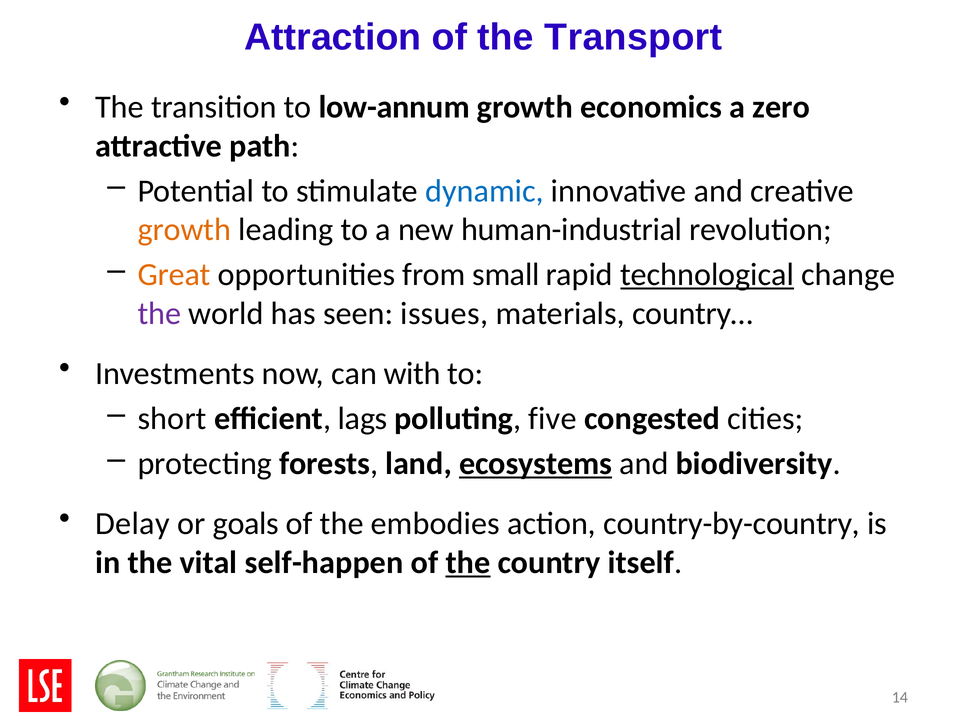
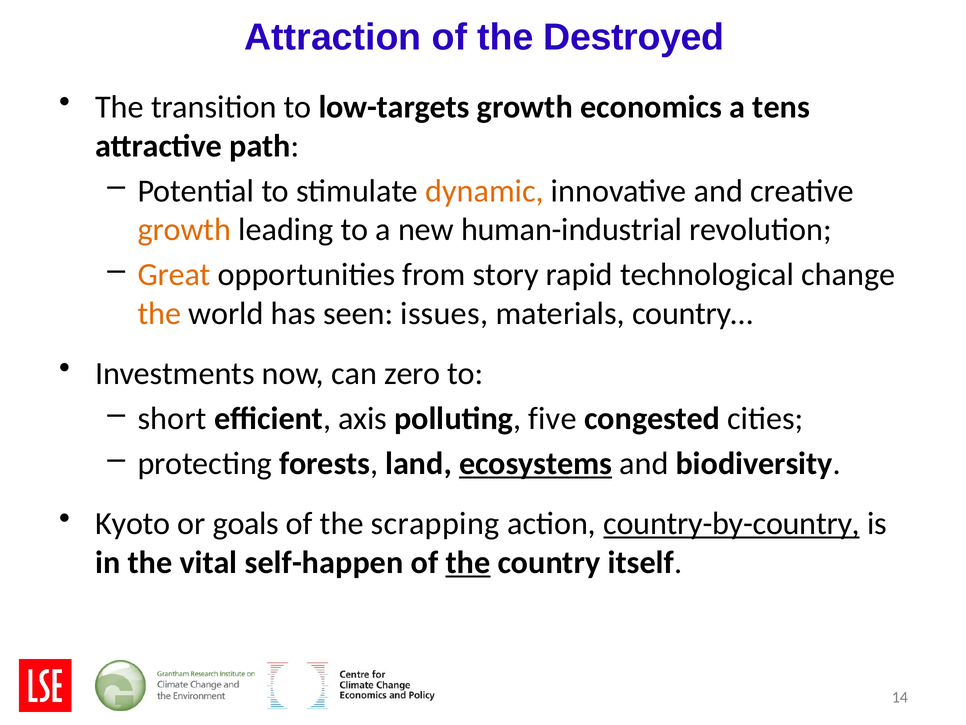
Transport: Transport -> Destroyed
low-annum: low-annum -> low-targets
zero: zero -> tens
dynamic colour: blue -> orange
small: small -> story
technological underline: present -> none
the at (159, 313) colour: purple -> orange
with: with -> zero
lags: lags -> axis
Delay: Delay -> Kyoto
embodies: embodies -> scrapping
country-by-country underline: none -> present
